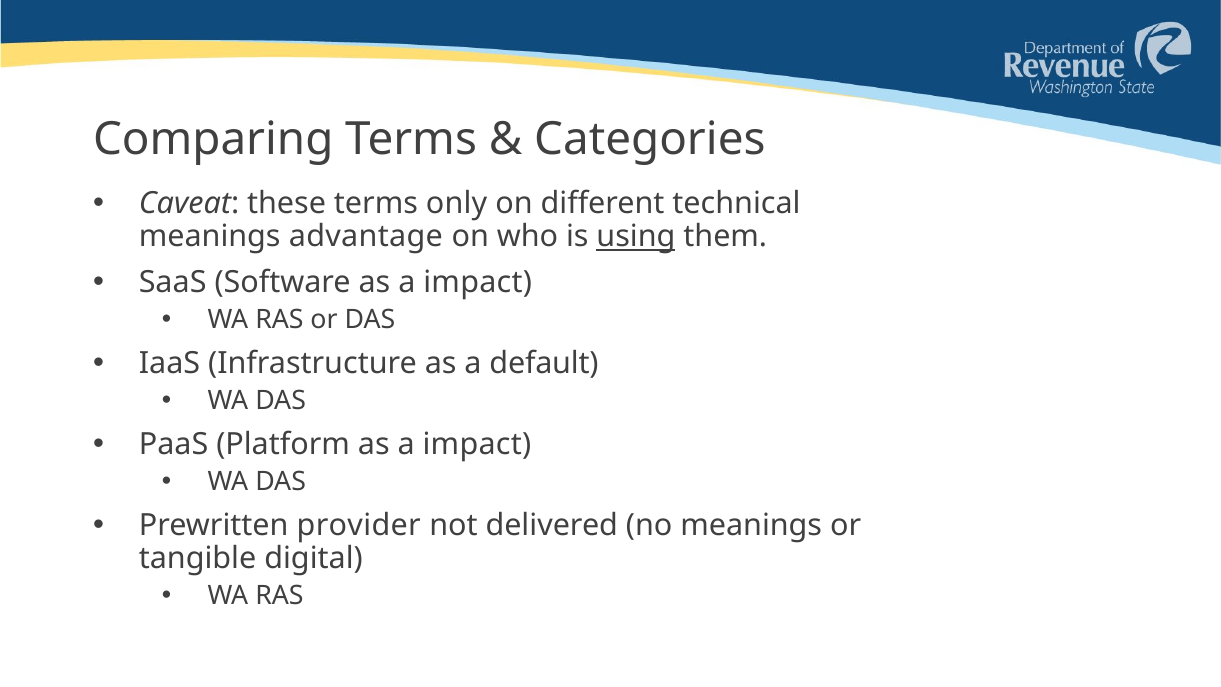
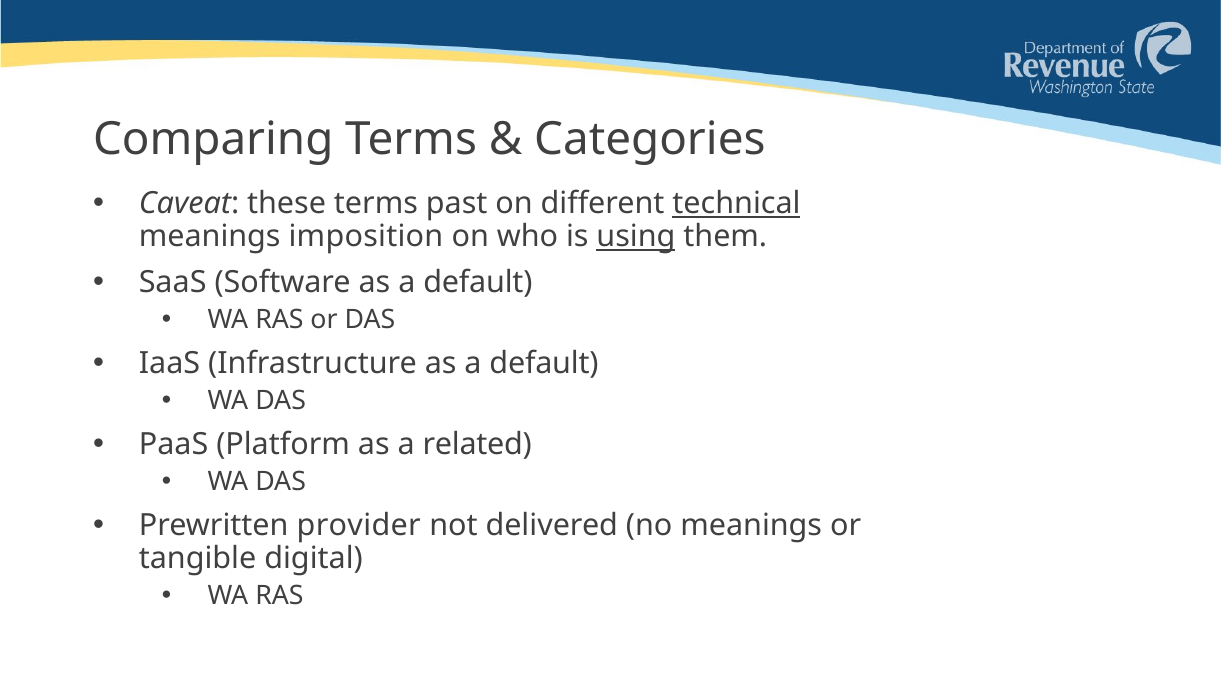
only: only -> past
technical underline: none -> present
advantage: advantage -> imposition
Software as a impact: impact -> default
Platform as a impact: impact -> related
